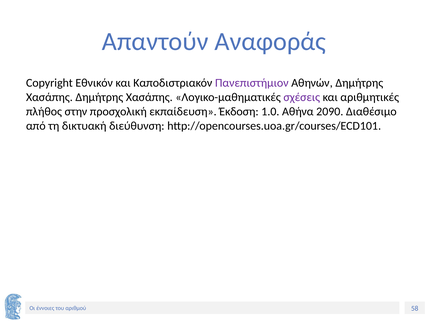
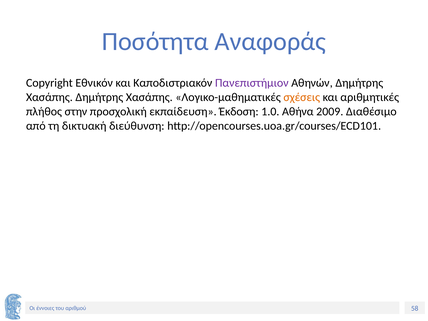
Απαντούν: Απαντούν -> Ποσότητα
σχέσεις colour: purple -> orange
2090: 2090 -> 2009
